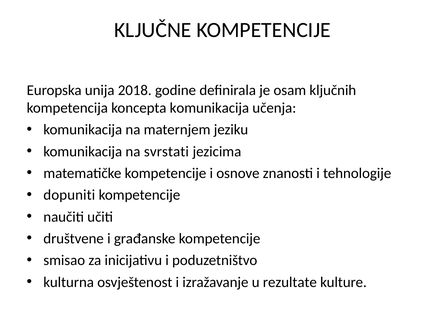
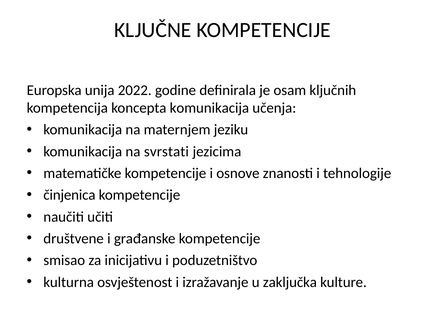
2018: 2018 -> 2022
dopuniti: dopuniti -> činjenica
rezultate: rezultate -> zaključka
